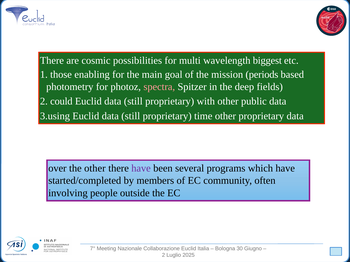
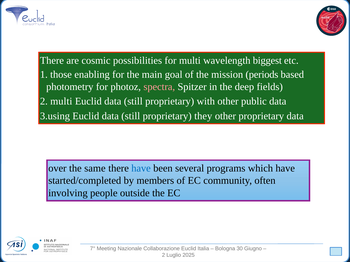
could at (61, 102): could -> multi
time: time -> they
the other: other -> same
have at (141, 169) colour: purple -> blue
